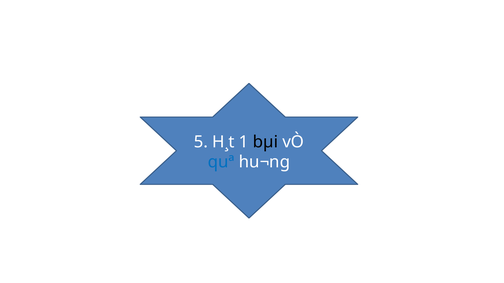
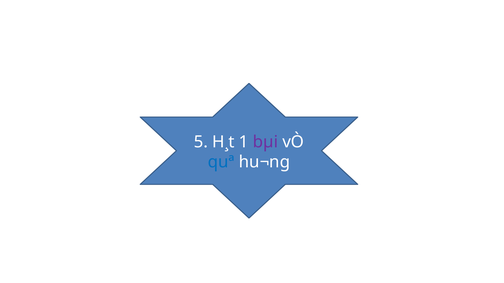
bµi colour: black -> purple
